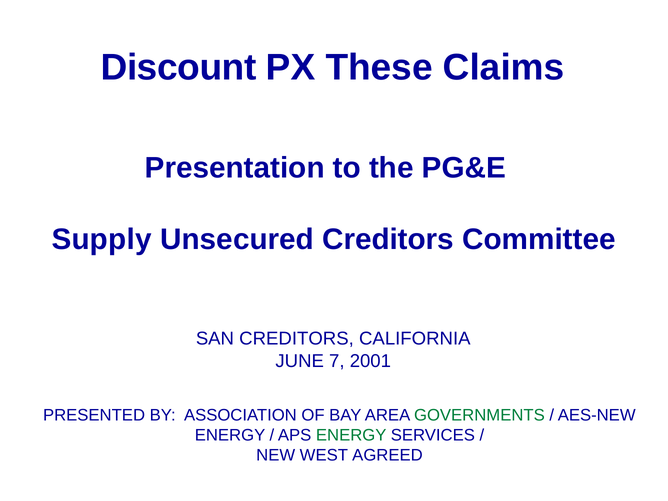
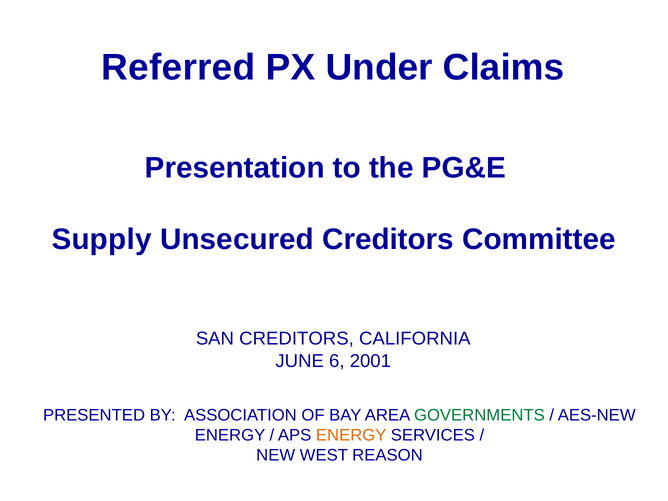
Discount: Discount -> Referred
These: These -> Under
7: 7 -> 6
ENERGY at (351, 435) colour: green -> orange
AGREED: AGREED -> REASON
